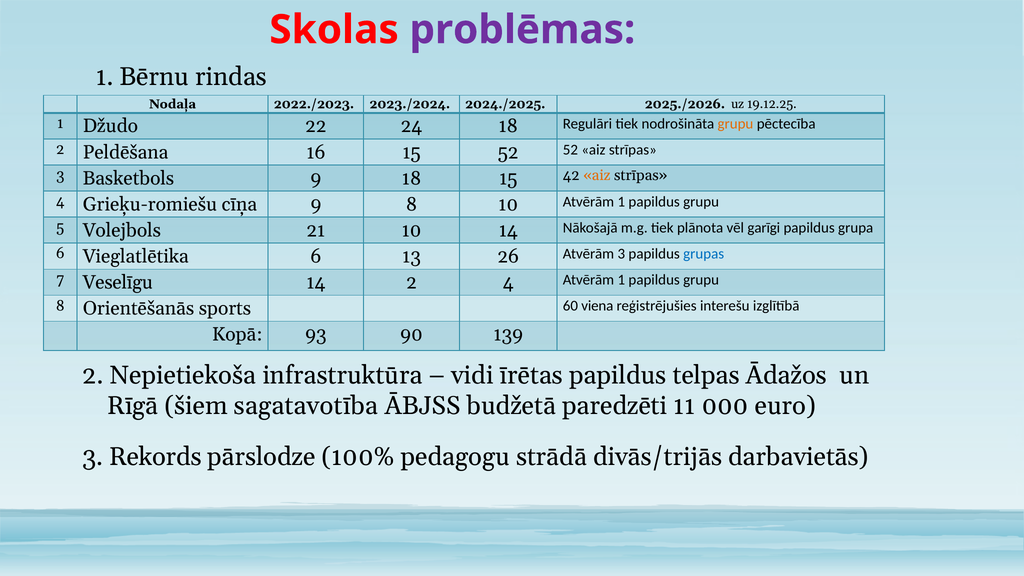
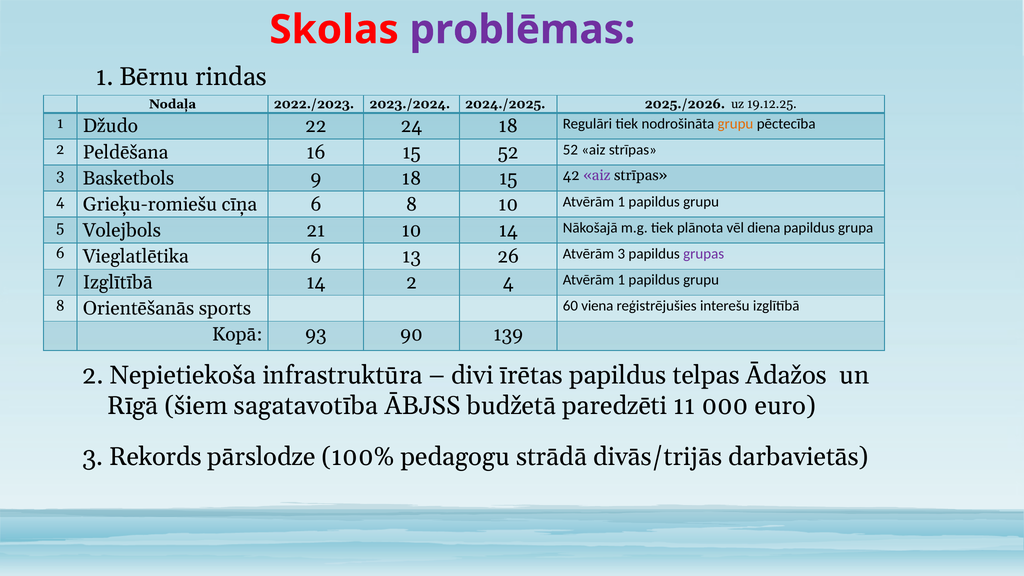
aiz at (597, 175) colour: orange -> purple
cīņa 9: 9 -> 6
garīgi: garīgi -> diena
grupas colour: blue -> purple
7 Veselīgu: Veselīgu -> Izglītībā
vidi: vidi -> divi
